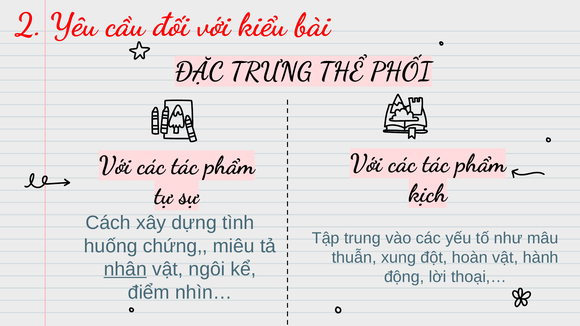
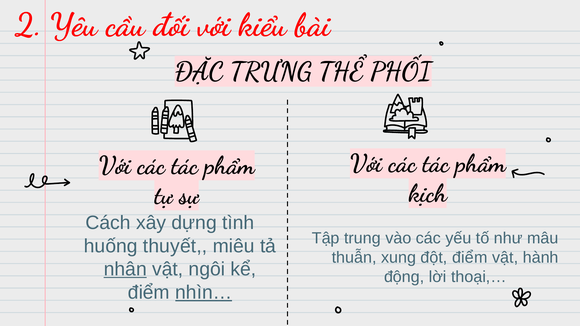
chứng: chứng -> thuyết
đột hoàn: hoàn -> điểm
nhìn… underline: none -> present
